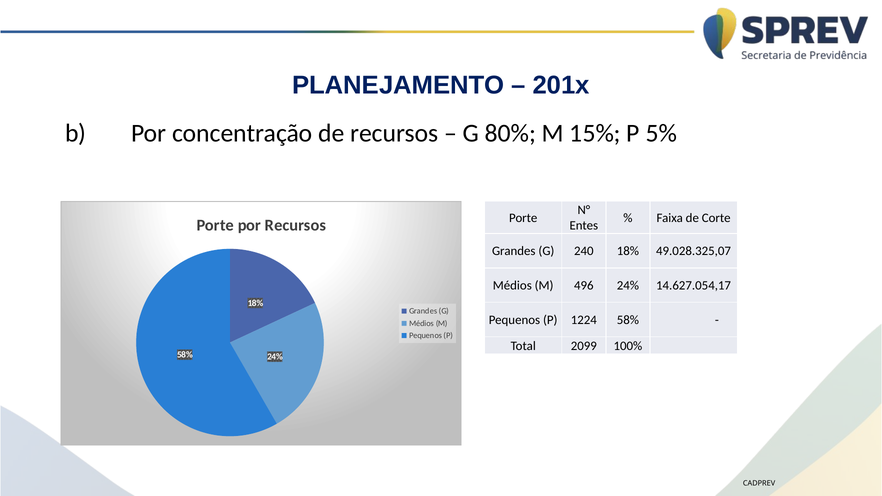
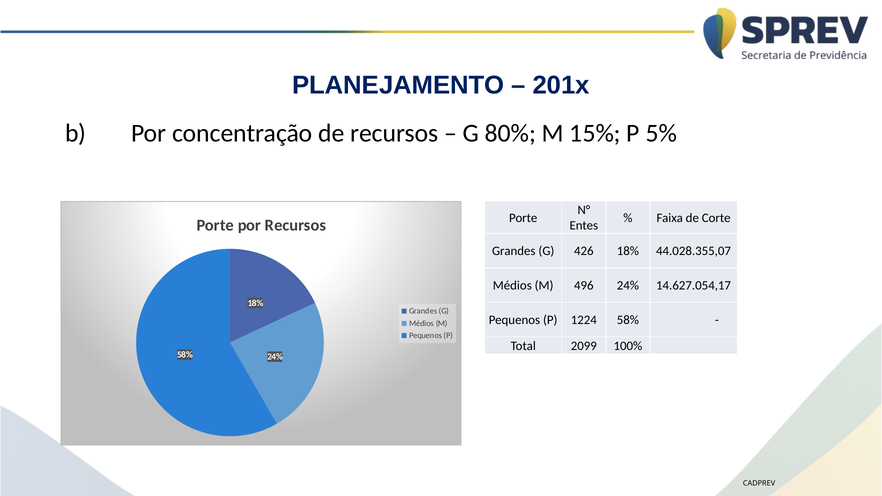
240: 240 -> 426
49.028.325,07: 49.028.325,07 -> 44.028.355,07
